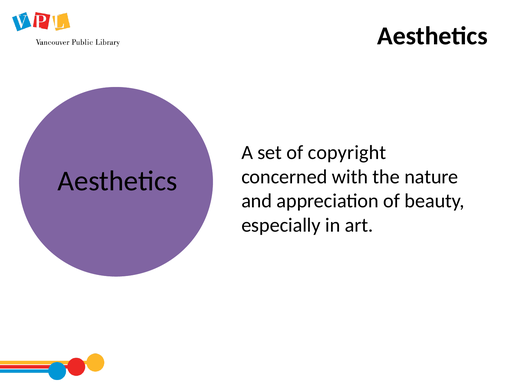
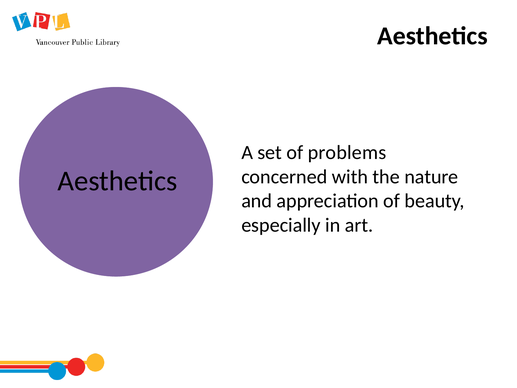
copyright: copyright -> problems
